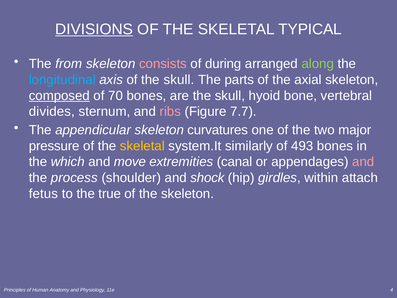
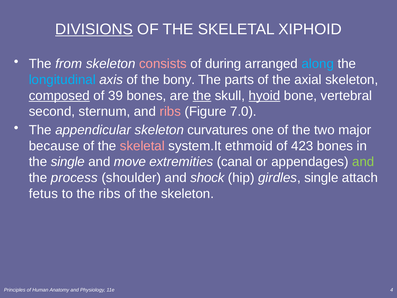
TYPICAL: TYPICAL -> XIPHOID
along colour: light green -> light blue
of the skull: skull -> bony
70: 70 -> 39
the at (202, 96) underline: none -> present
hyoid underline: none -> present
divides: divides -> second
7.7: 7.7 -> 7.0
pressure: pressure -> because
skeletal at (142, 146) colour: yellow -> pink
similarly: similarly -> ethmoid
493: 493 -> 423
the which: which -> single
and at (363, 162) colour: pink -> light green
girdles within: within -> single
the true: true -> ribs
